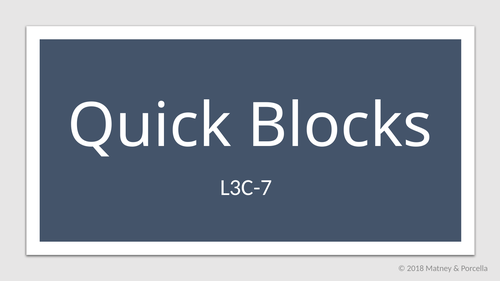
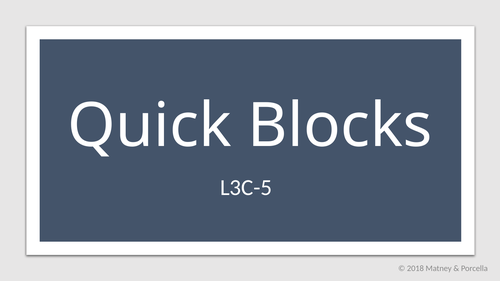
L3C-7: L3C-7 -> L3C-5
